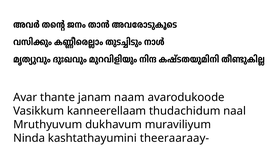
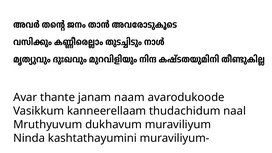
theeraaraay-: theeraaraay- -> muraviliyum-
